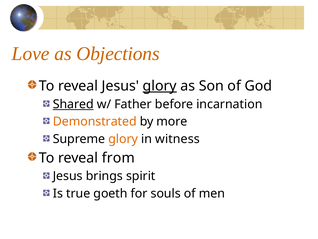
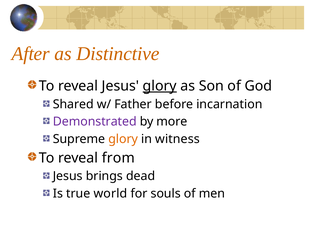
Love: Love -> After
Objections: Objections -> Distinctive
Shared underline: present -> none
Demonstrated colour: orange -> purple
spirit: spirit -> dead
goeth: goeth -> world
